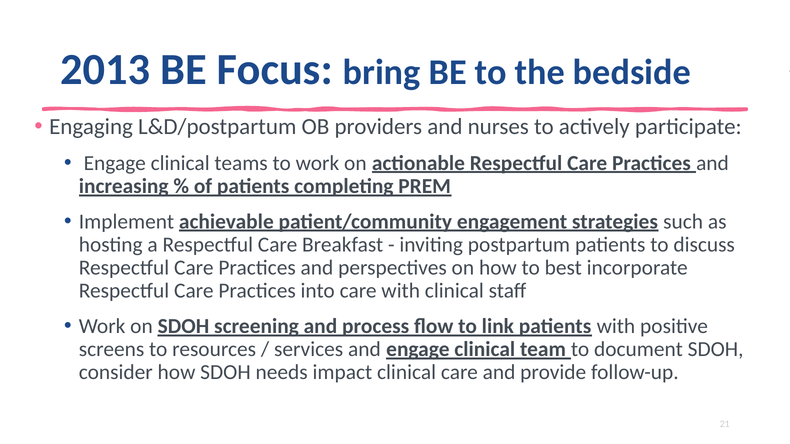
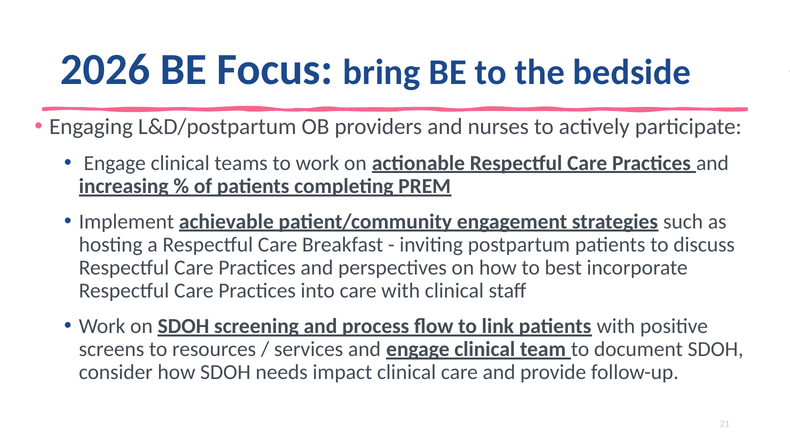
2013: 2013 -> 2026
